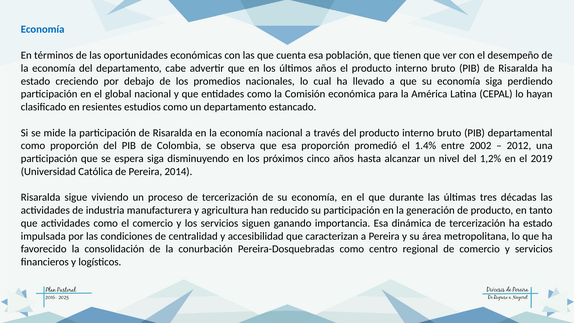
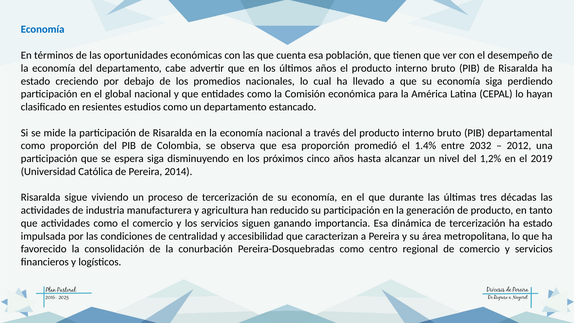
2002: 2002 -> 2032
